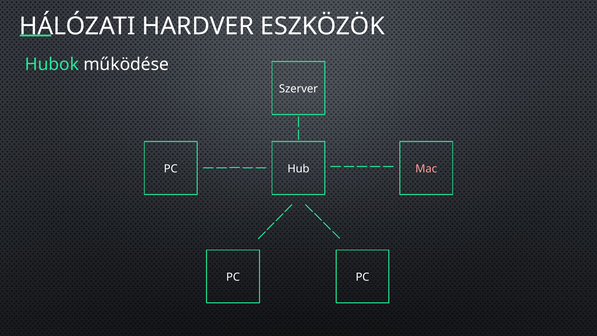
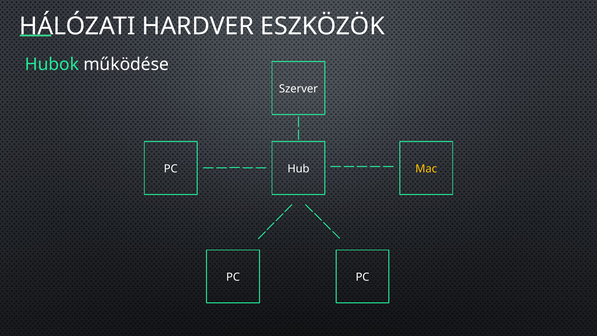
Mac colour: pink -> yellow
